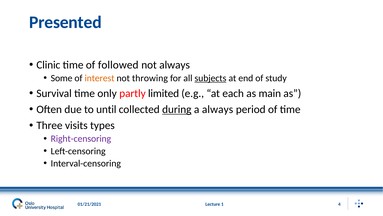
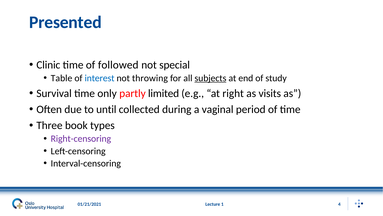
not always: always -> special
Some: Some -> Table
interest colour: orange -> blue
each: each -> right
main: main -> visits
during underline: present -> none
a always: always -> vaginal
visits: visits -> book
